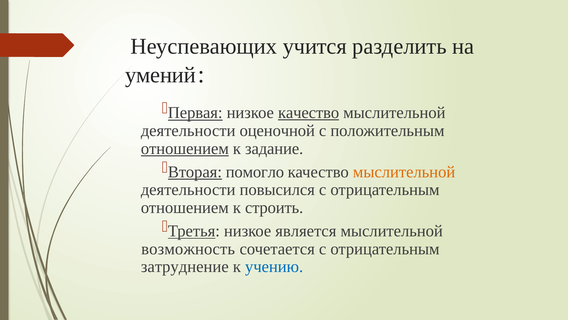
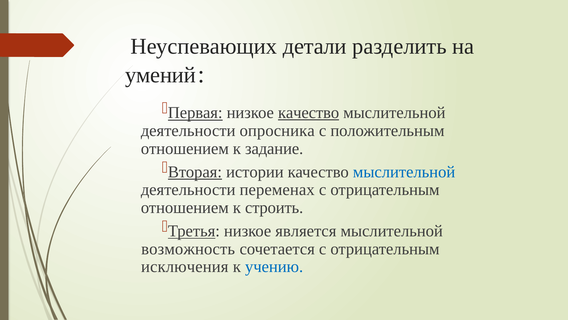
учится: учится -> детали
оценочной: оценочной -> опросника
отношением at (185, 148) underline: present -> none
помогло: помогло -> истории
мыслительной at (404, 172) colour: orange -> blue
повысился: повысился -> переменах
затруднение: затруднение -> исключения
